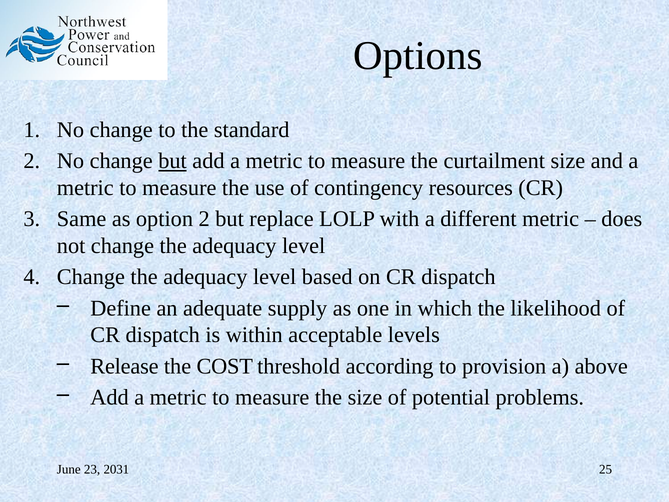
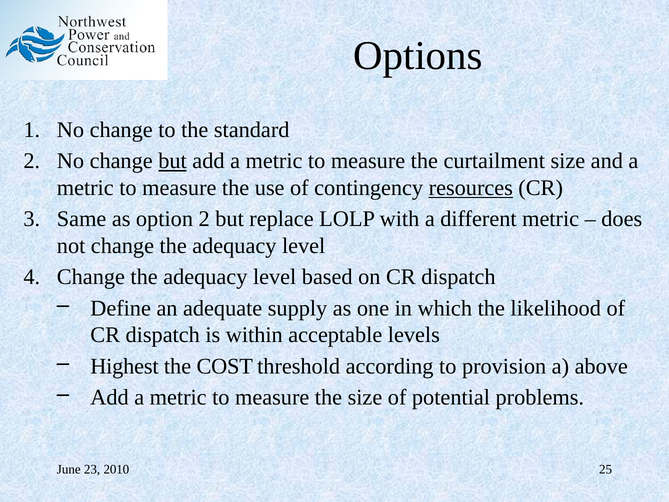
resources underline: none -> present
Release: Release -> Highest
2031: 2031 -> 2010
